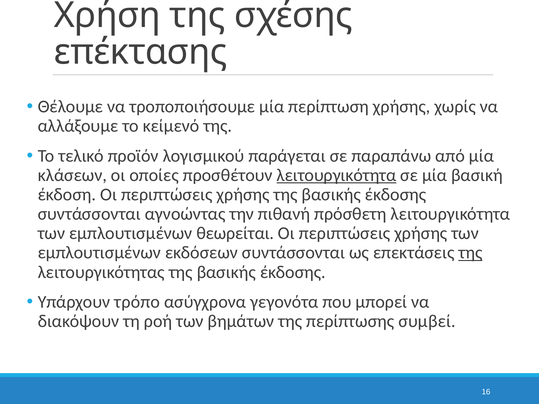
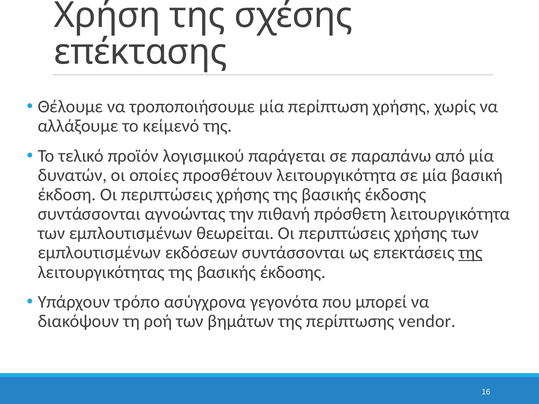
κλάσεων: κλάσεων -> δυνατών
λειτουργικότητα at (336, 175) underline: present -> none
συμβεί: συμβεί -> vendor
